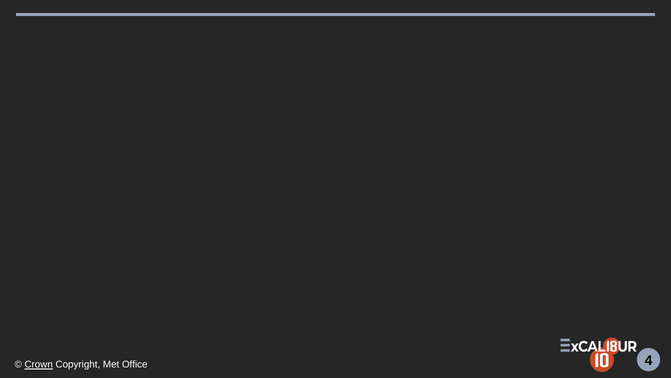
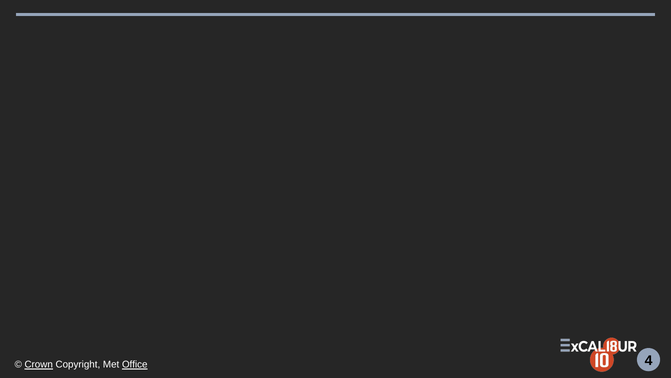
Office underline: none -> present
